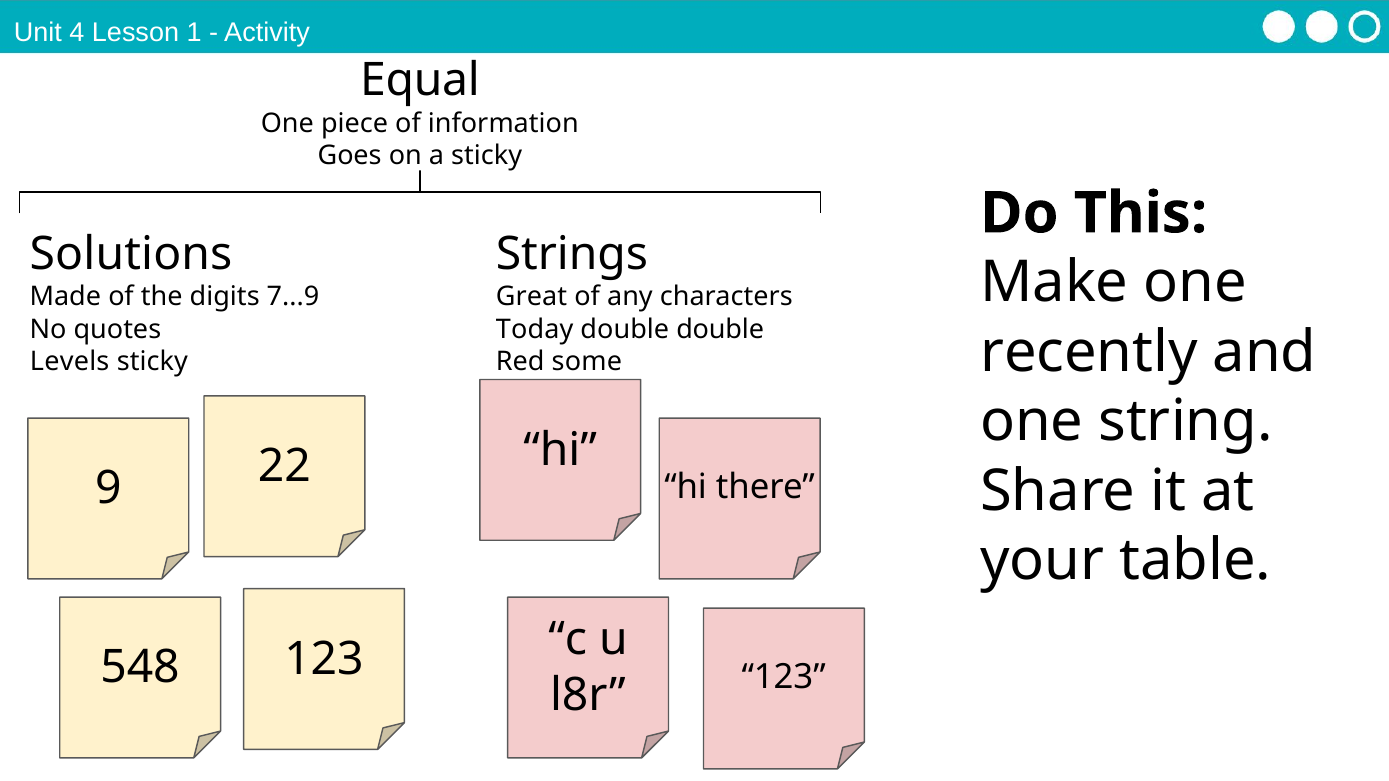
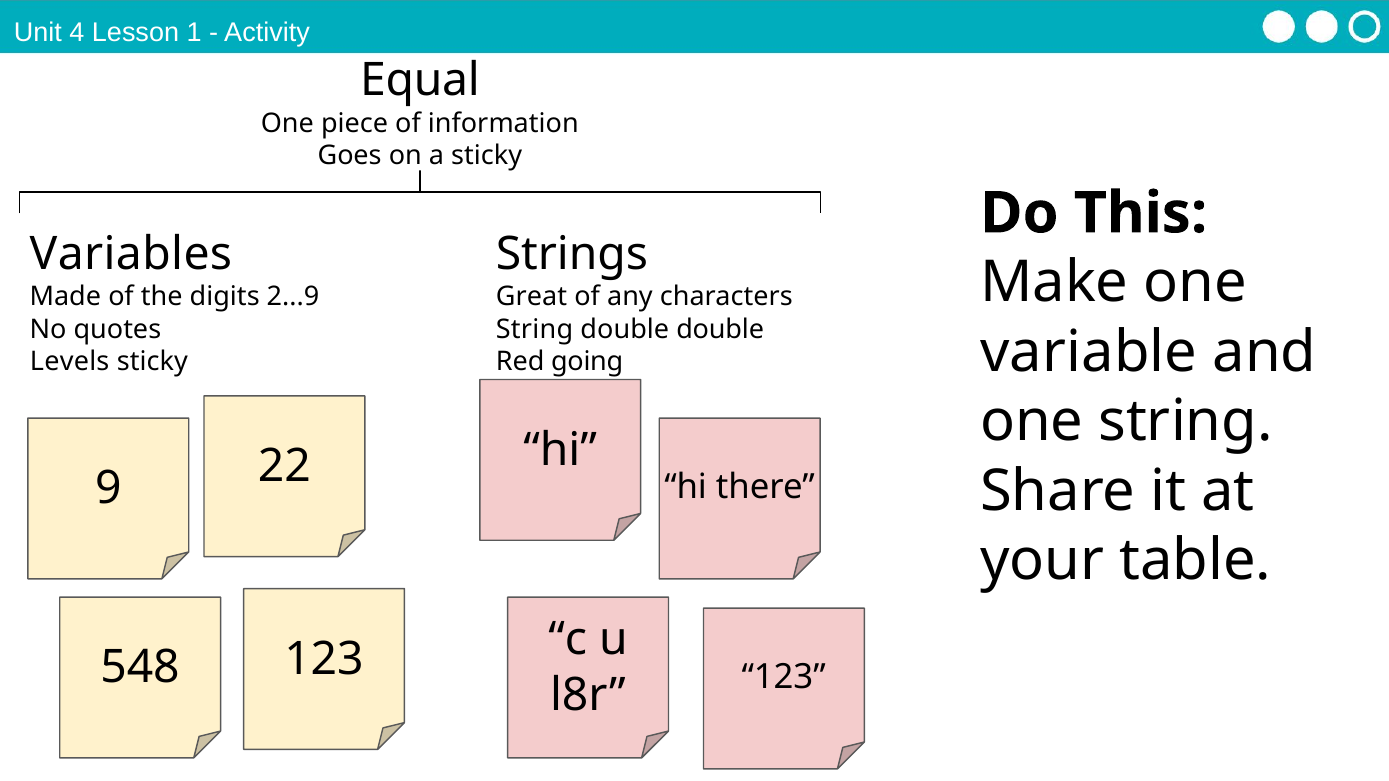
Solutions: Solutions -> Variables
7...9: 7...9 -> 2...9
Today at (535, 330): Today -> String
recently: recently -> variable
some: some -> going
